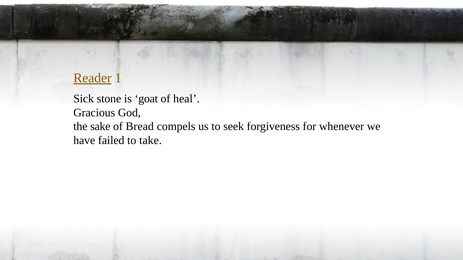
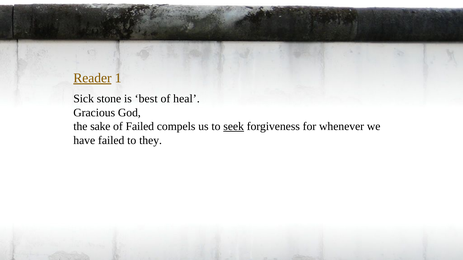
goat: goat -> best
of Bread: Bread -> Failed
seek underline: none -> present
take: take -> they
